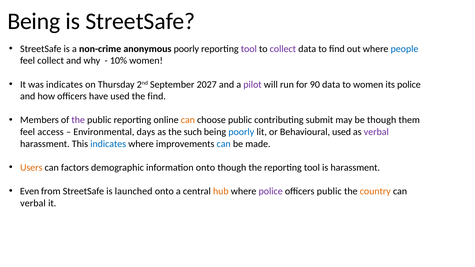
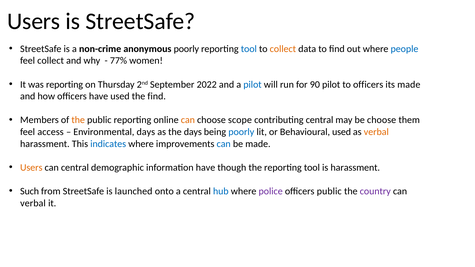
Being at (34, 21): Being -> Users
tool at (249, 49) colour: purple -> blue
collect at (283, 49) colour: purple -> orange
10%: 10% -> 77%
was indicates: indicates -> reporting
2027: 2027 -> 2022
pilot at (252, 84) colour: purple -> blue
90 data: data -> pilot
to women: women -> officers
its police: police -> made
the at (78, 120) colour: purple -> orange
choose public: public -> scope
contributing submit: submit -> central
be though: though -> choose
the such: such -> days
verbal at (376, 132) colour: purple -> orange
can factors: factors -> central
information onto: onto -> have
Even: Even -> Such
hub colour: orange -> blue
country colour: orange -> purple
